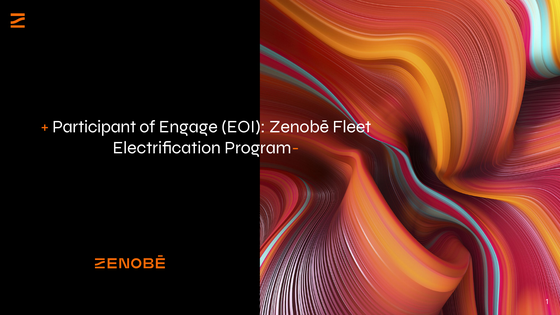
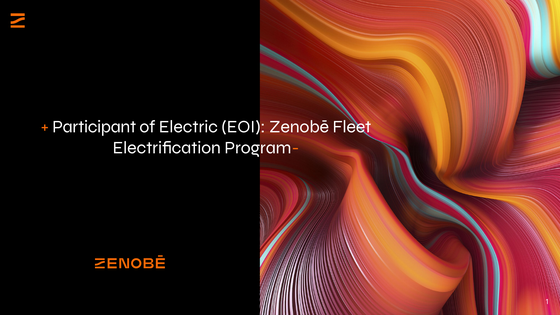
Engage: Engage -> Electric
